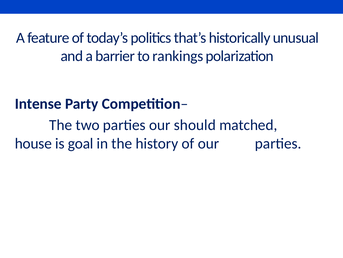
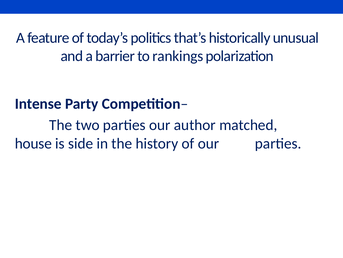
should: should -> author
goal: goal -> side
